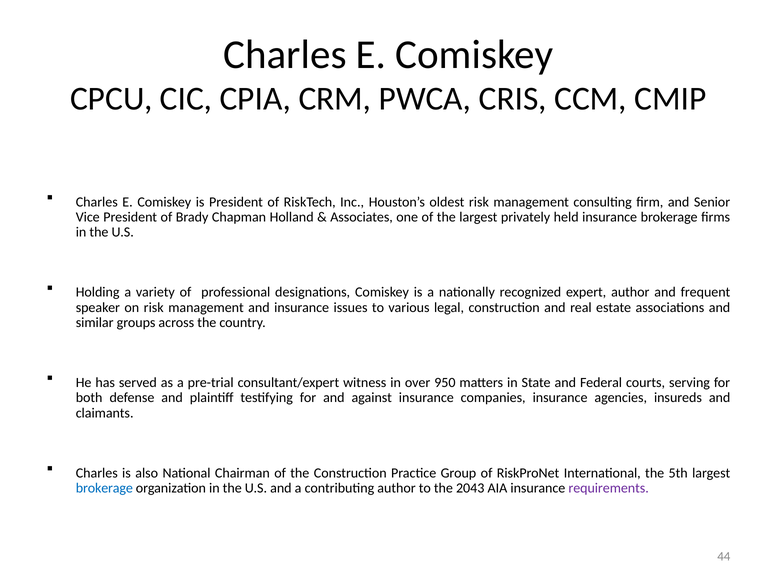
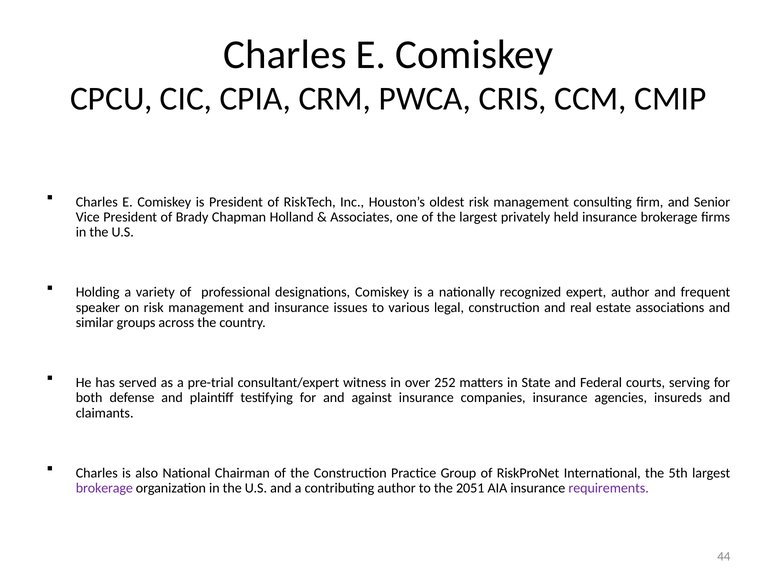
950: 950 -> 252
brokerage at (104, 488) colour: blue -> purple
2043: 2043 -> 2051
